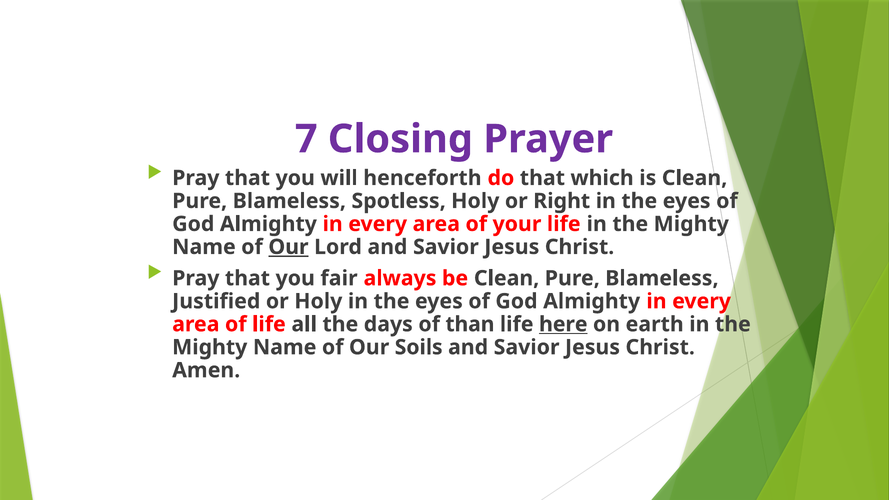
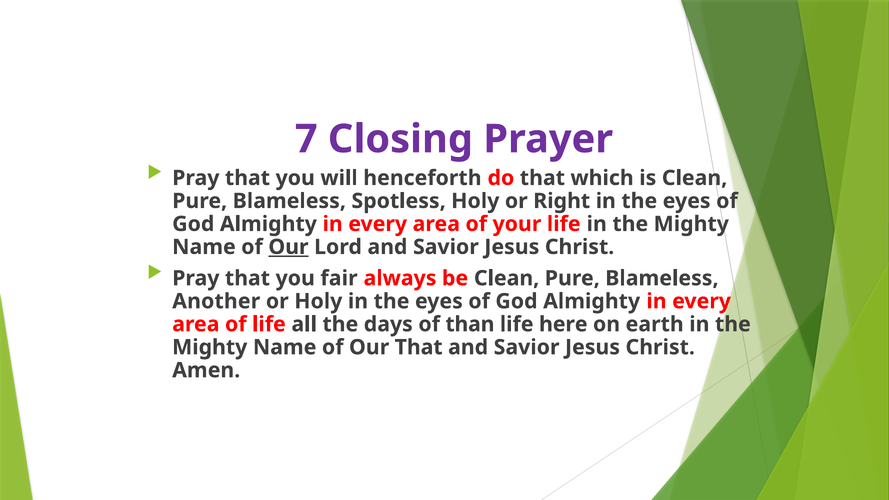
Justified: Justified -> Another
here underline: present -> none
Our Soils: Soils -> That
